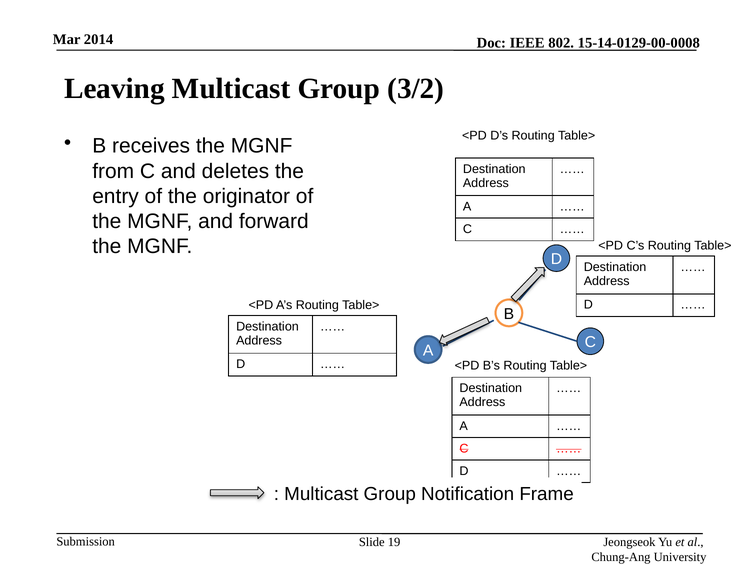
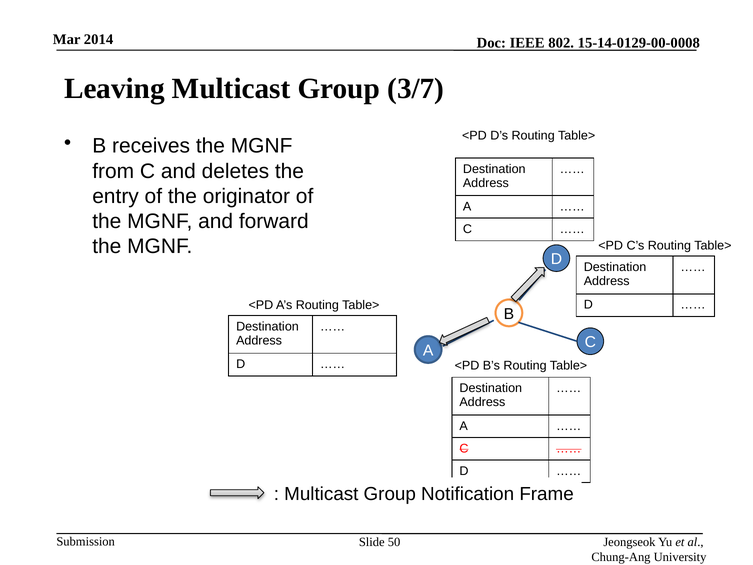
3/2: 3/2 -> 3/7
19: 19 -> 50
